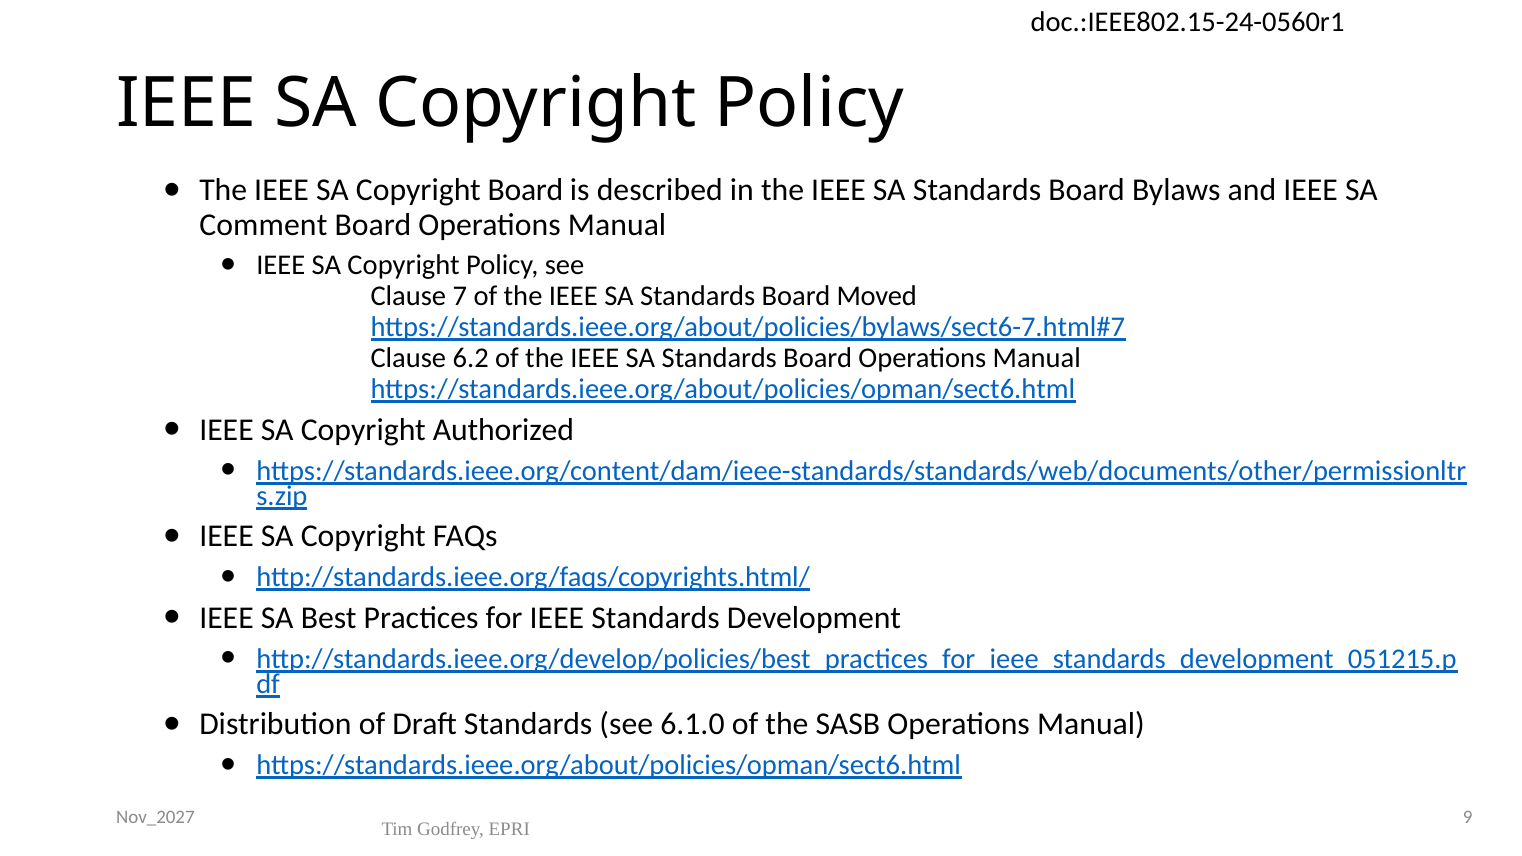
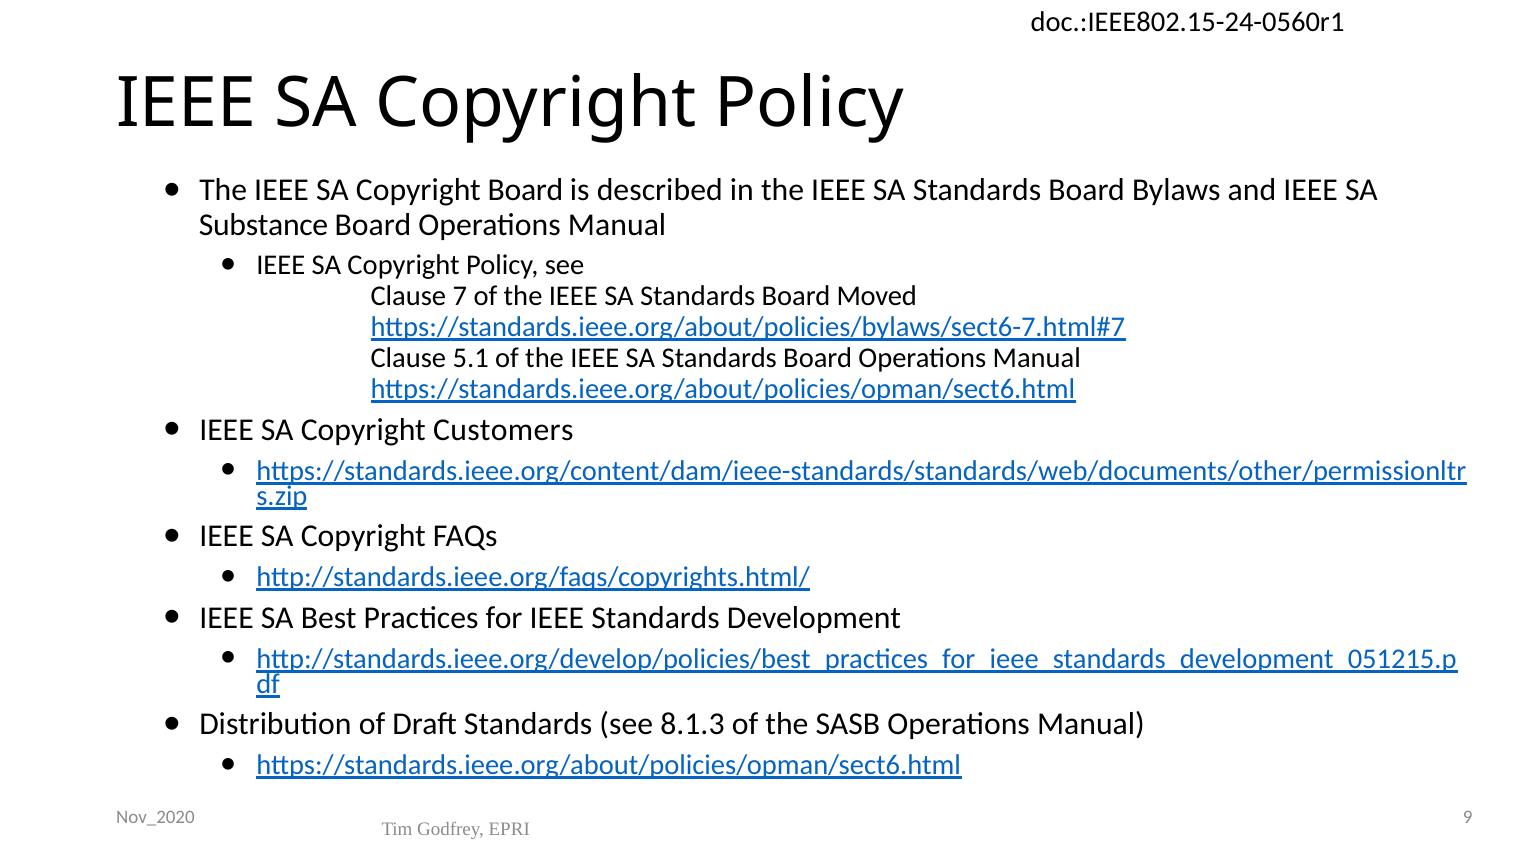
Comment: Comment -> Substance
6.2: 6.2 -> 5.1
Authorized: Authorized -> Customers
6.1.0: 6.1.0 -> 8.1.3
Nov_2027: Nov_2027 -> Nov_2020
